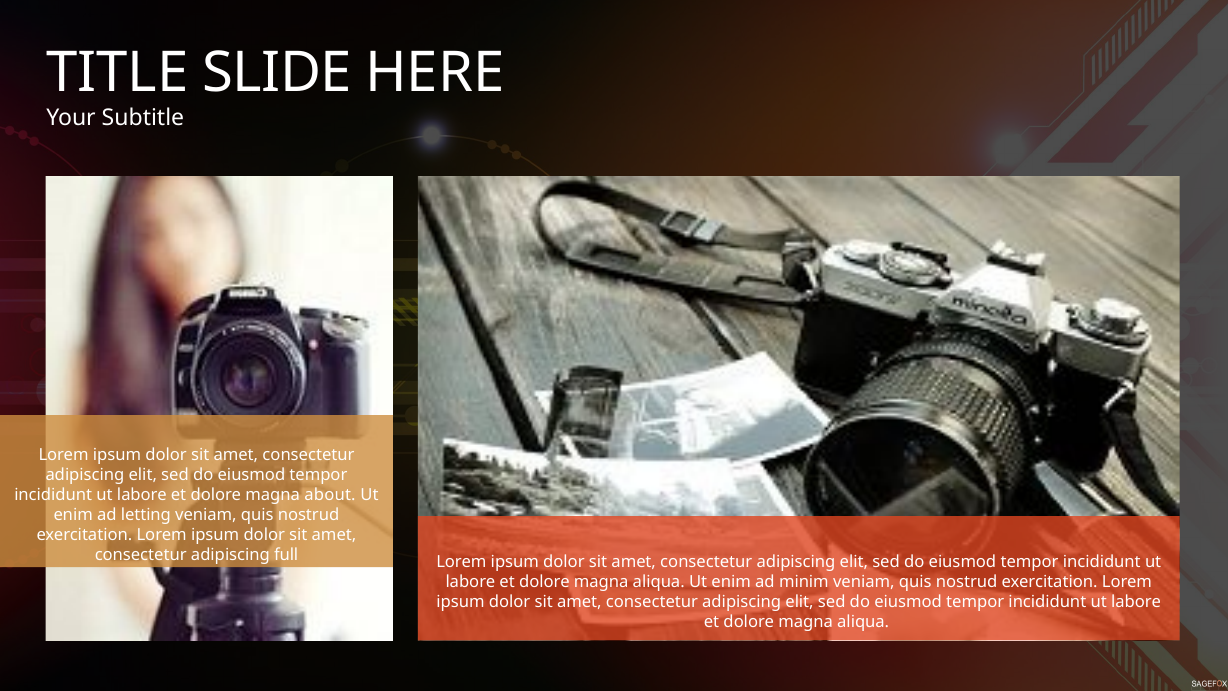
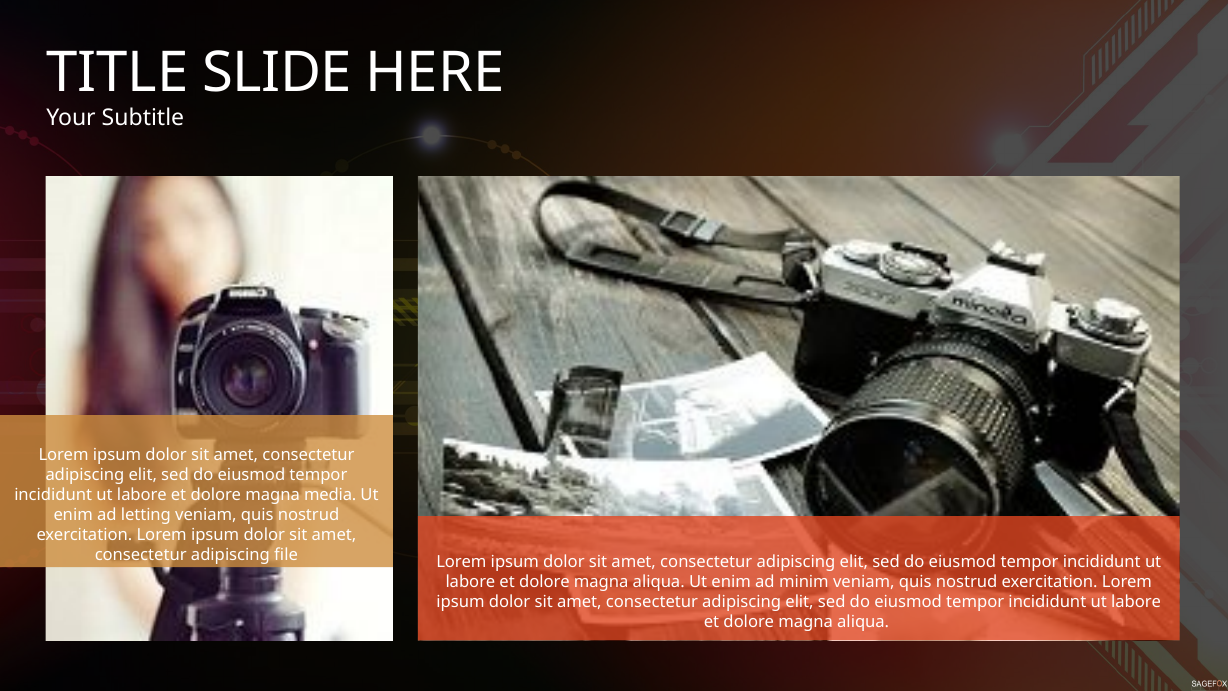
about: about -> media
full: full -> file
